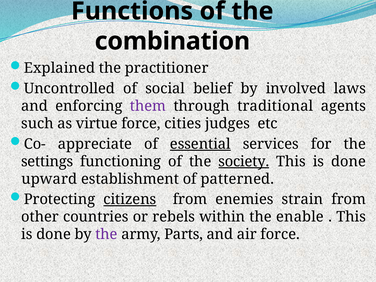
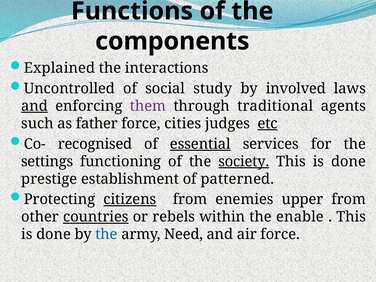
combination: combination -> components
practitioner: practitioner -> interactions
belief: belief -> study
and at (35, 106) underline: none -> present
virtue: virtue -> father
etc underline: none -> present
appreciate: appreciate -> recognised
upward: upward -> prestige
strain: strain -> upper
countries underline: none -> present
the at (106, 234) colour: purple -> blue
Parts: Parts -> Need
